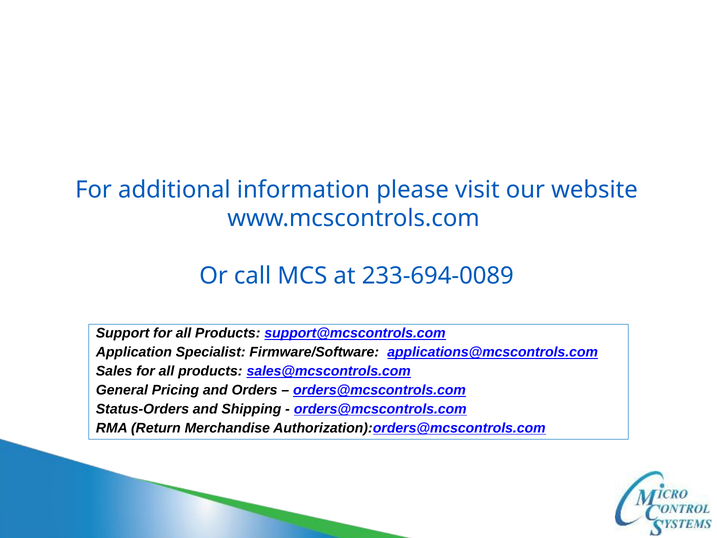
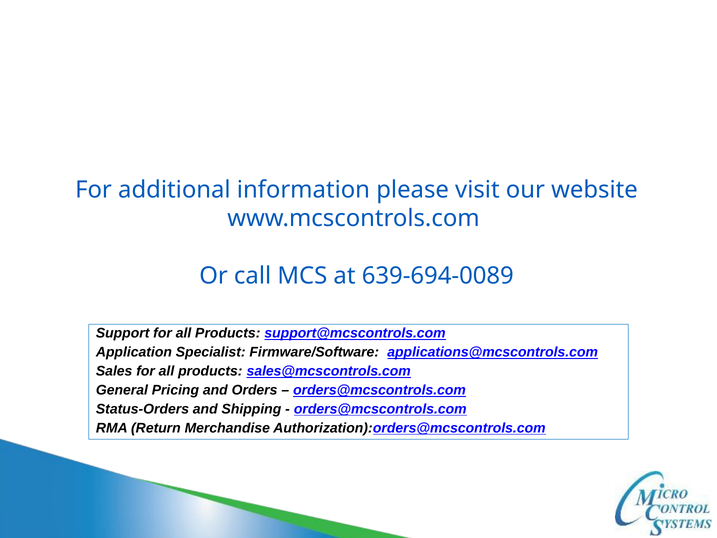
233-694-0089: 233-694-0089 -> 639-694-0089
